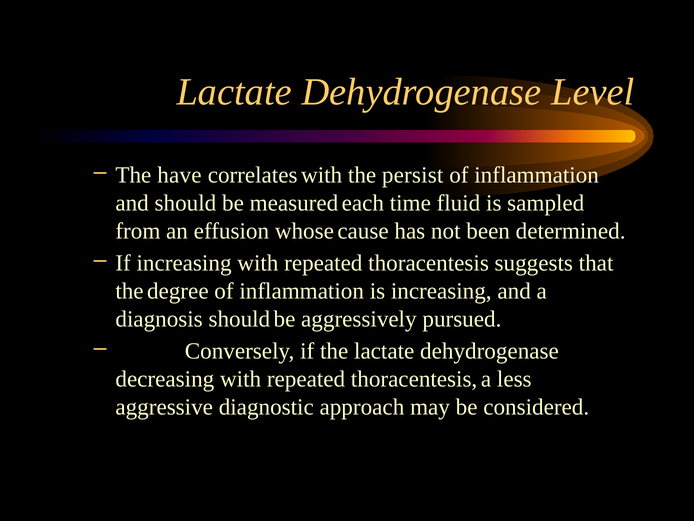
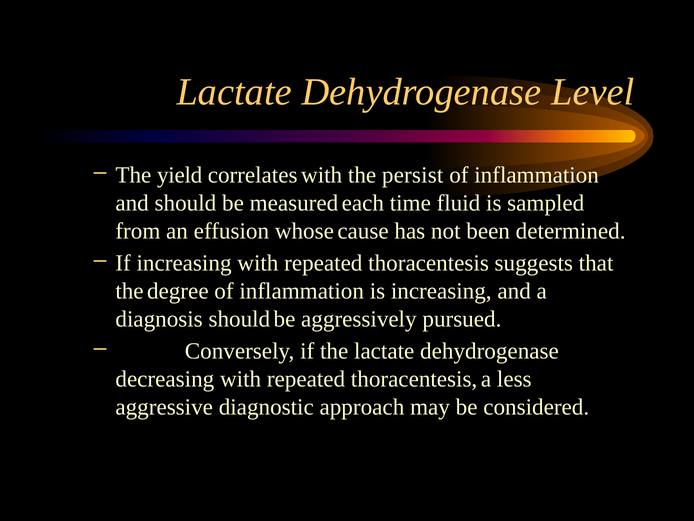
have: have -> yield
